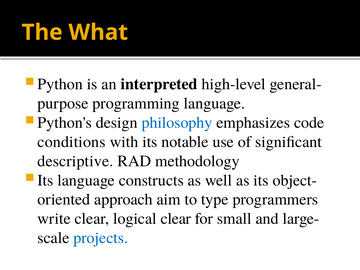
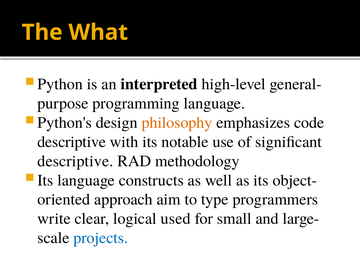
philosophy colour: blue -> orange
conditions at (72, 142): conditions -> descriptive
logical clear: clear -> used
